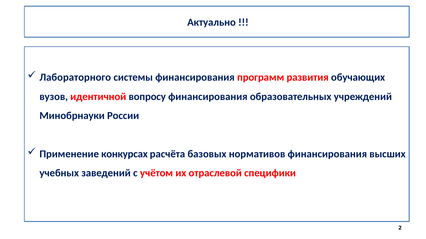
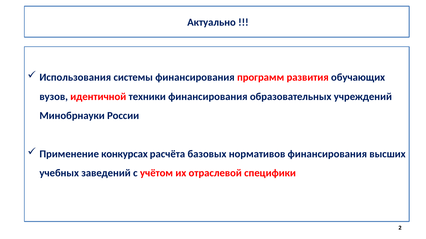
Лабораторного: Лабораторного -> Использования
вопросу: вопросу -> техники
